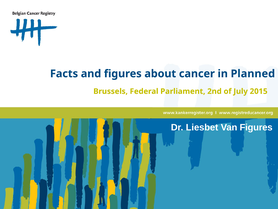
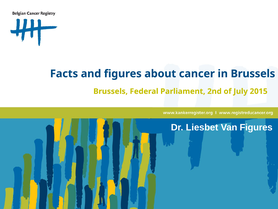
in Planned: Planned -> Brussels
